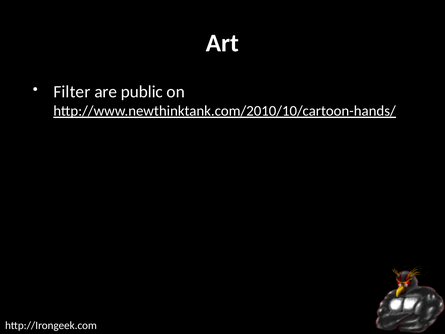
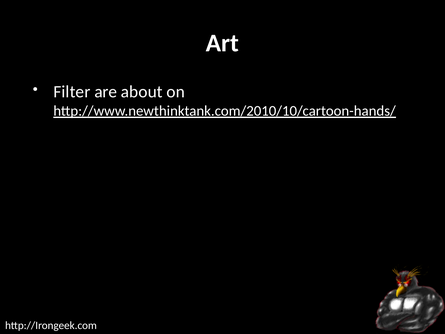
public: public -> about
